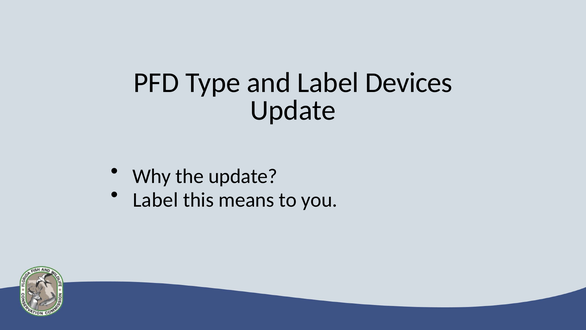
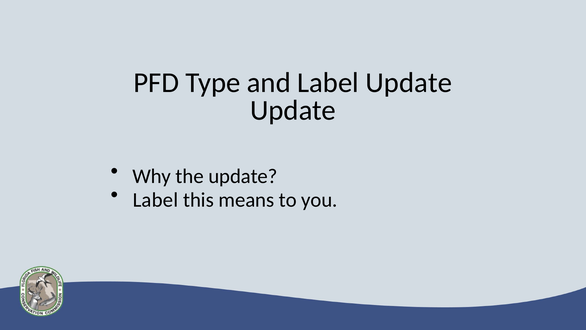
Label Devices: Devices -> Update
